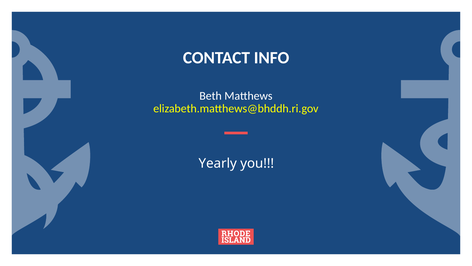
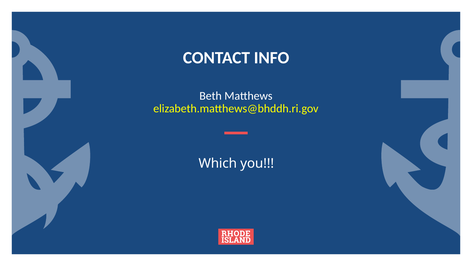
Yearly: Yearly -> Which
